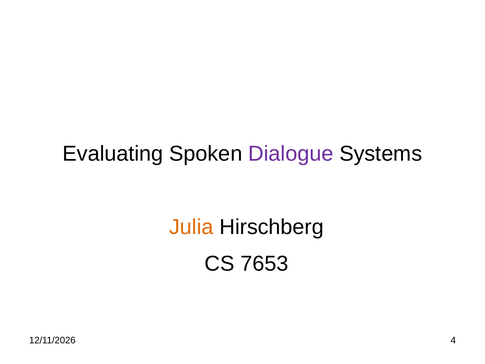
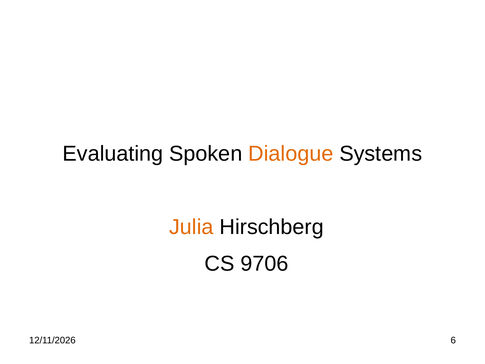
Dialogue colour: purple -> orange
7653: 7653 -> 9706
4: 4 -> 6
